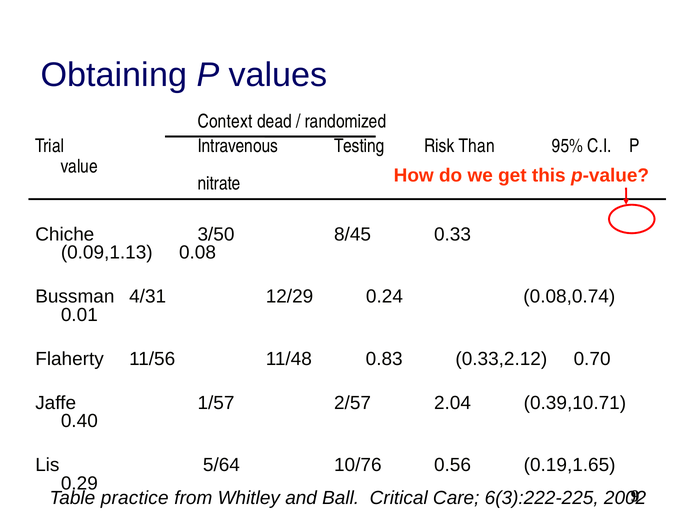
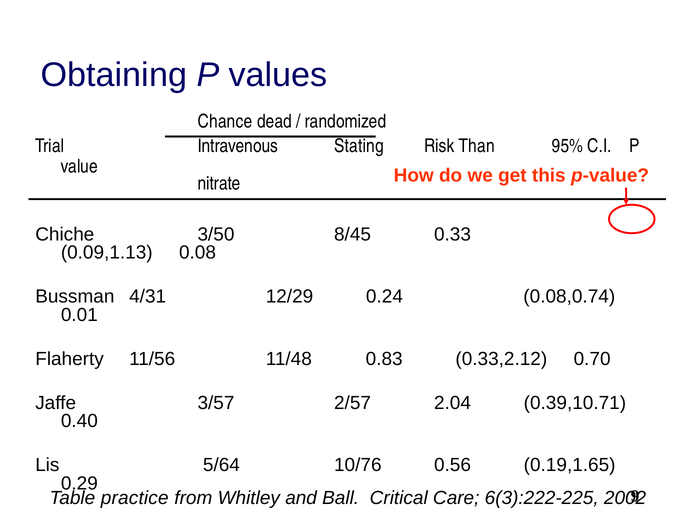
Context: Context -> Chance
Testing: Testing -> Stating
1/57: 1/57 -> 3/57
